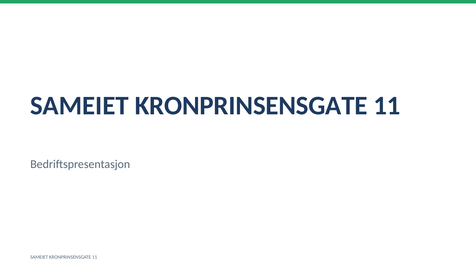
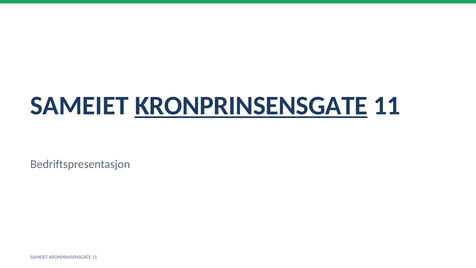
KRONPRINSENSGATE at (251, 106) underline: none -> present
